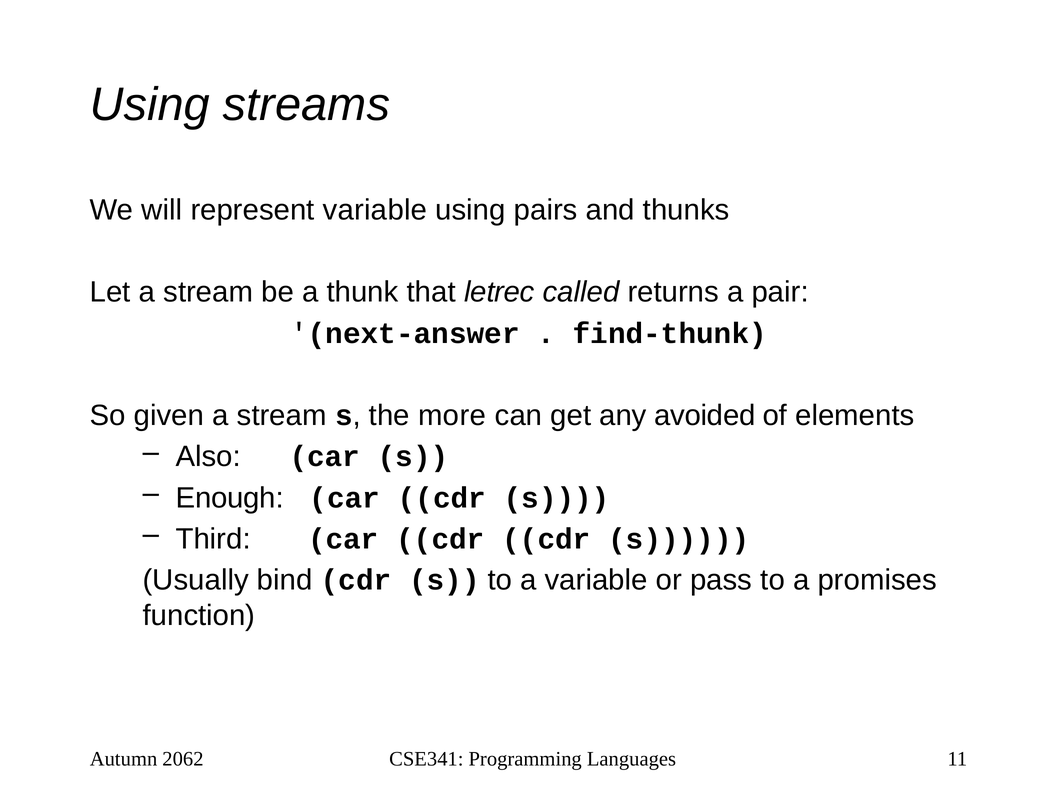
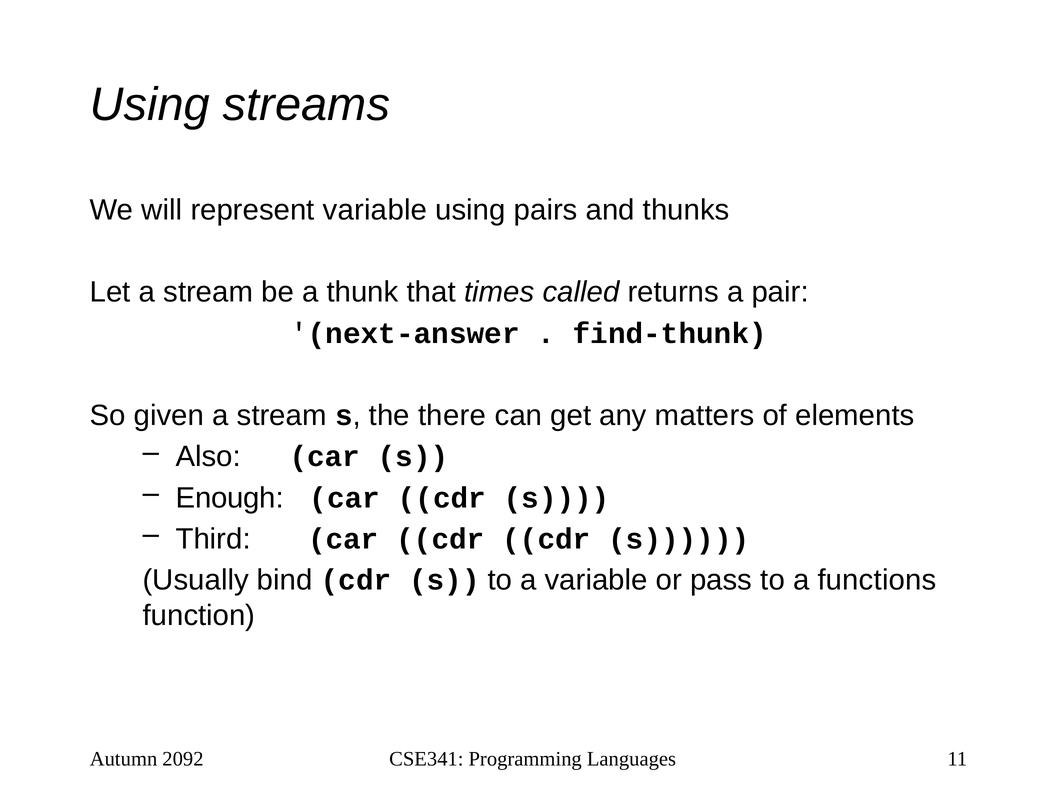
letrec: letrec -> times
more: more -> there
avoided: avoided -> matters
promises: promises -> functions
2062: 2062 -> 2092
